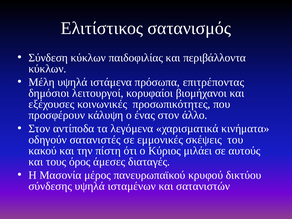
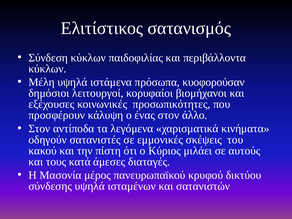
επιτρέποντας: επιτρέποντας -> κυοφορούσαν
όρος: όρος -> κατά
